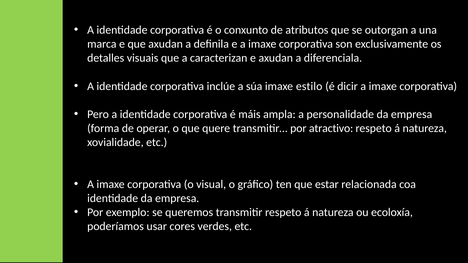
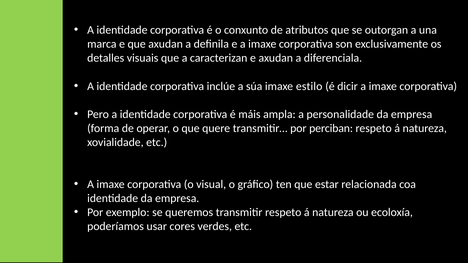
atractivo: atractivo -> perciban
